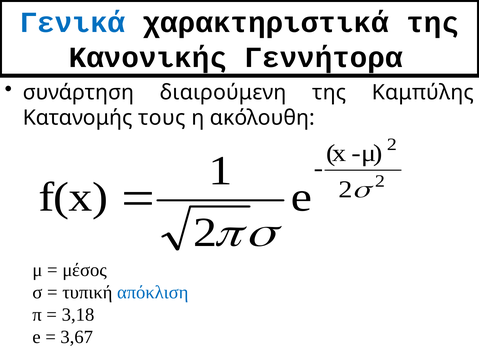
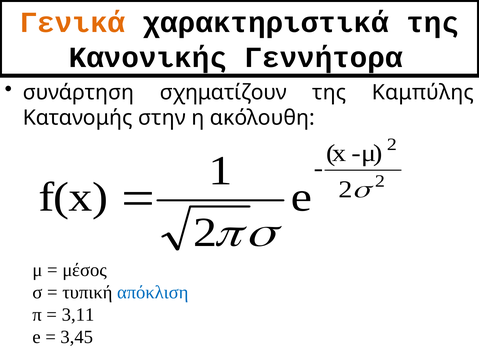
Γενικά colour: blue -> orange
διαιρούμενη: διαιρούμενη -> σχηματίζουν
τους: τους -> στην
3,18: 3,18 -> 3,11
3,67: 3,67 -> 3,45
